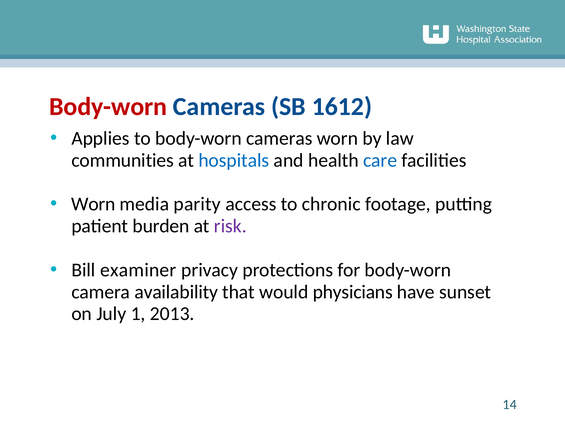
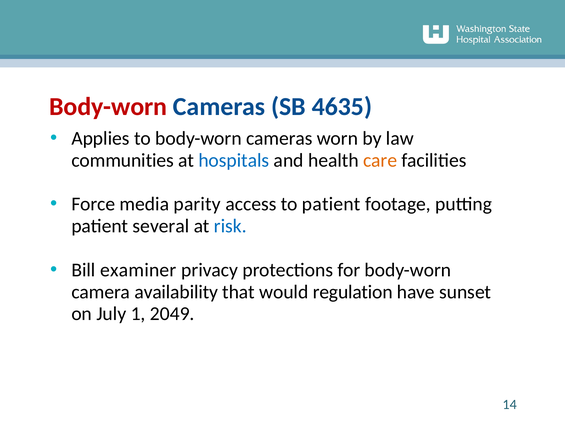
1612: 1612 -> 4635
care colour: blue -> orange
Worn at (93, 205): Worn -> Force
to chronic: chronic -> patient
burden: burden -> several
risk colour: purple -> blue
physicians: physicians -> regulation
2013: 2013 -> 2049
